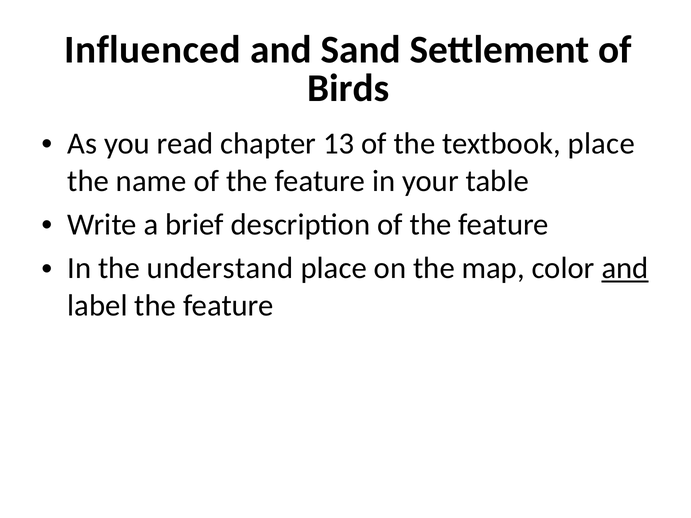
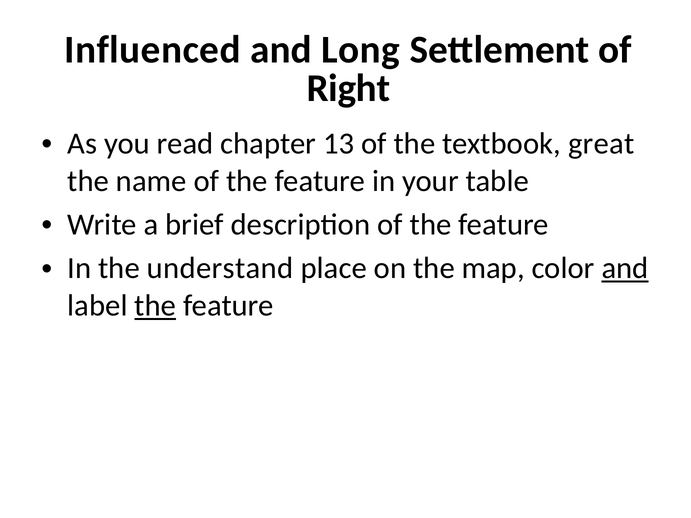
Sand: Sand -> Long
Birds: Birds -> Right
textbook place: place -> great
the at (155, 306) underline: none -> present
